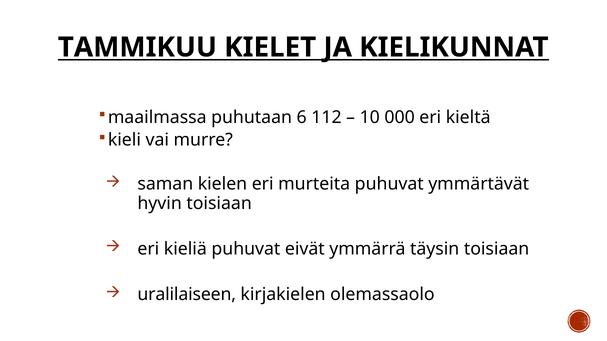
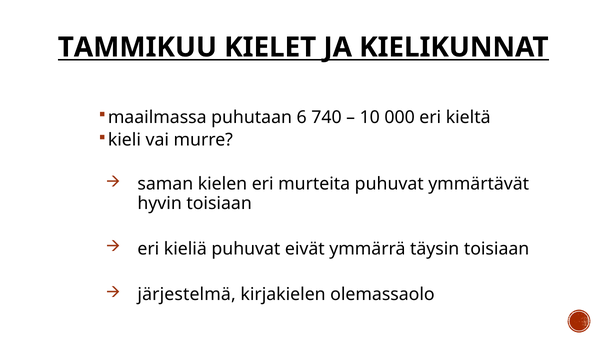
112: 112 -> 740
uralilaiseen: uralilaiseen -> järjestelmä
